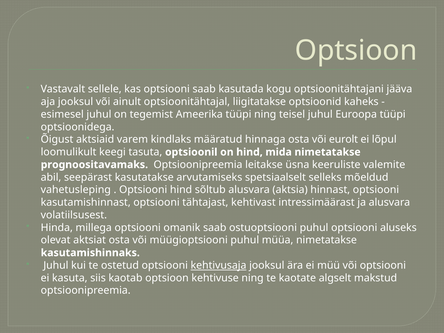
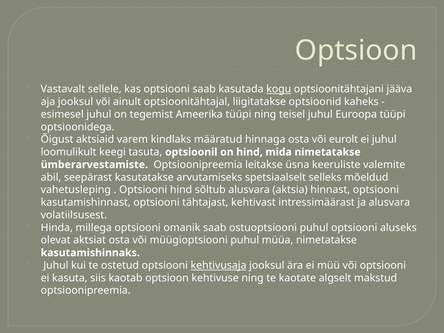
kogu underline: none -> present
ei lõpul: lõpul -> juhul
prognoositavamaks: prognoositavamaks -> ümberarvestamiste
